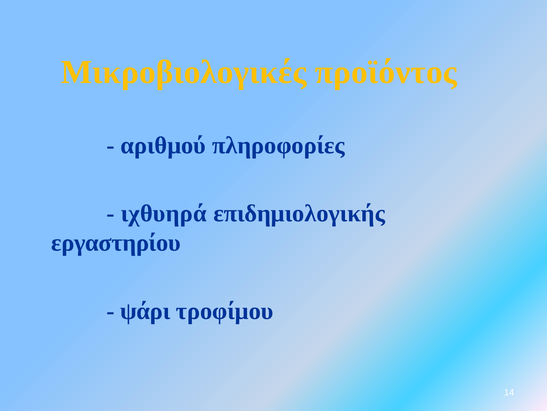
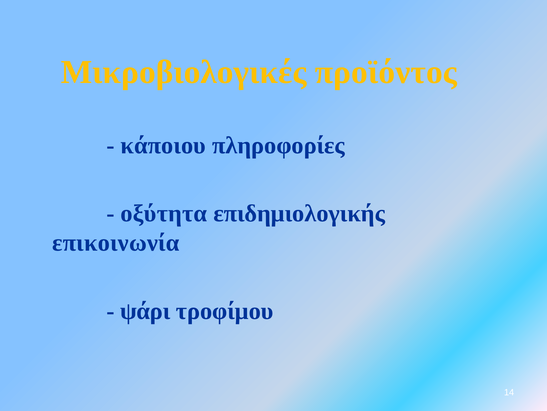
αριθμού: αριθμού -> κάποιου
ιχθυηρά: ιχθυηρά -> οξύτητα
εργαστηρίου: εργαστηρίου -> επικοινωνία
